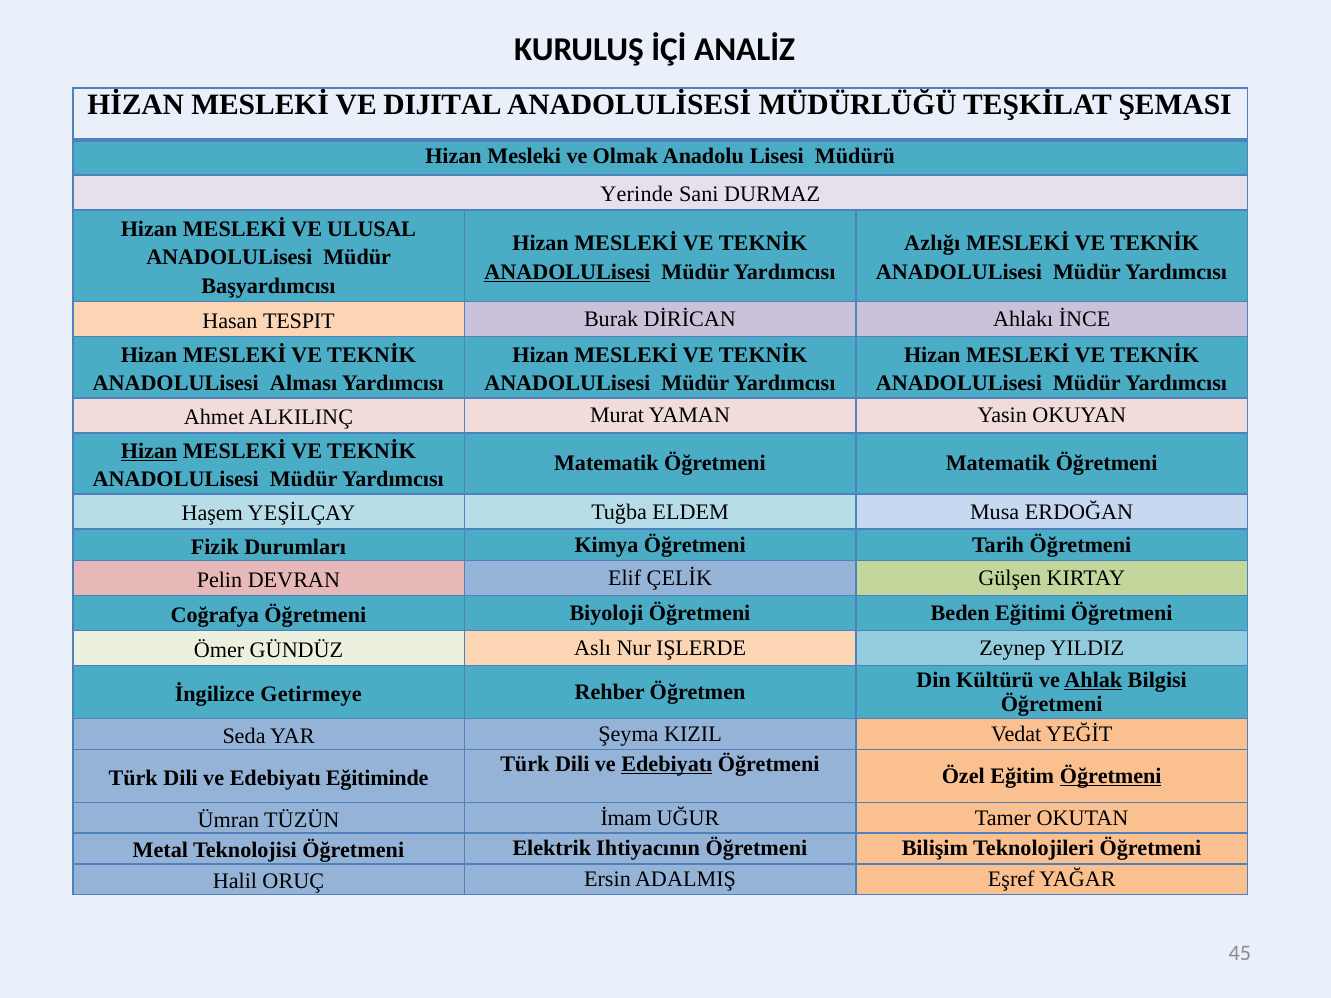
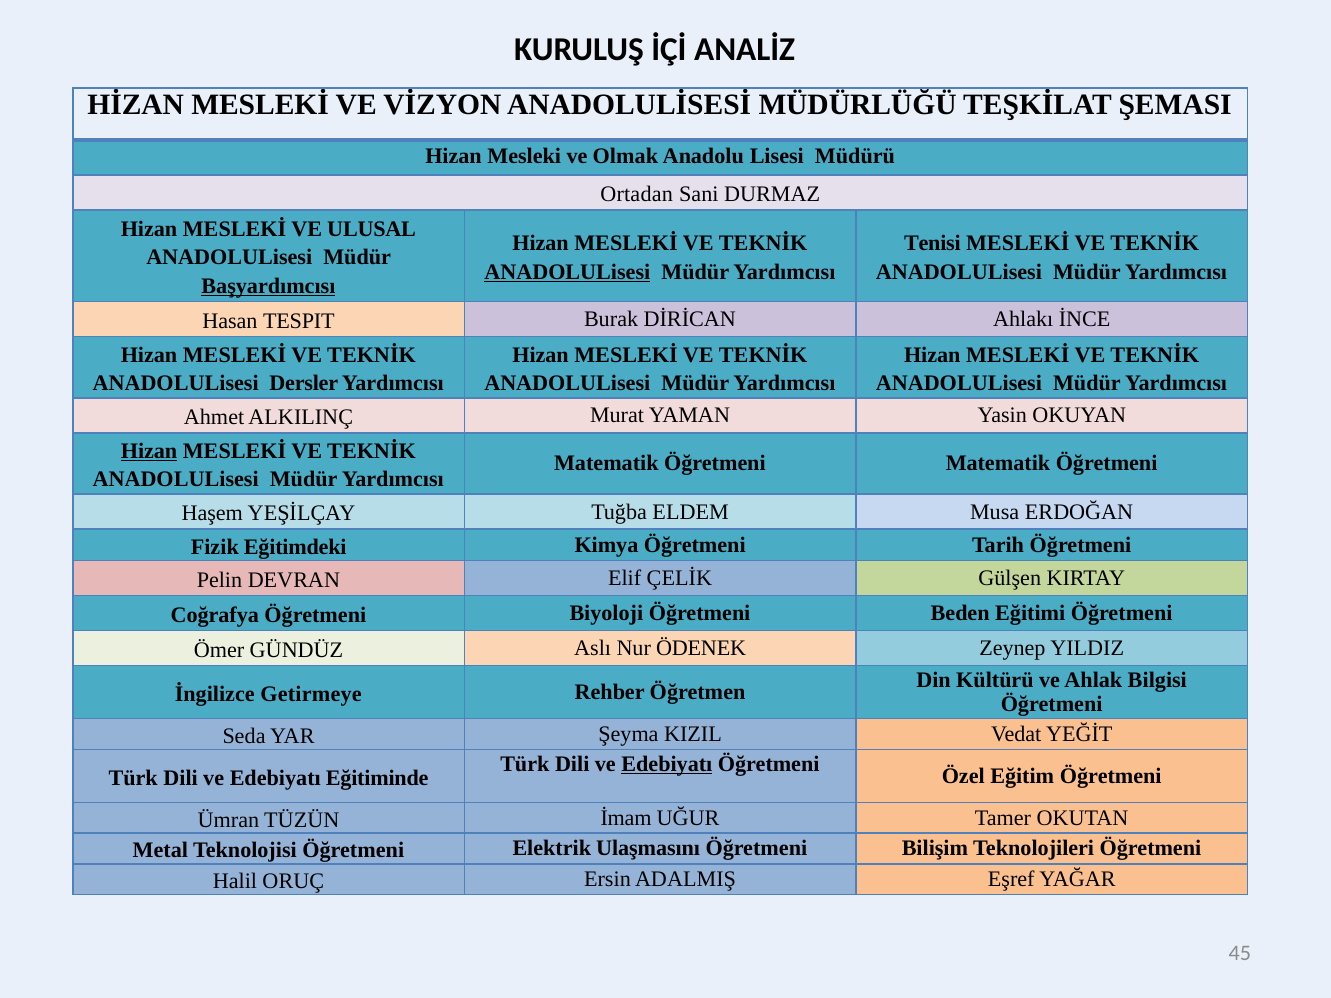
DIJITAL: DIJITAL -> VİZYON
Yerinde: Yerinde -> Ortadan
Azlığı: Azlığı -> Tenisi
Başyardımcısı underline: none -> present
Alması: Alması -> Dersler
Durumları: Durumları -> Eğitimdeki
IŞLERDE: IŞLERDE -> ÖDENEK
Ahlak underline: present -> none
Öğretmeni at (1111, 776) underline: present -> none
Ihtiyacının: Ihtiyacının -> Ulaşmasını
